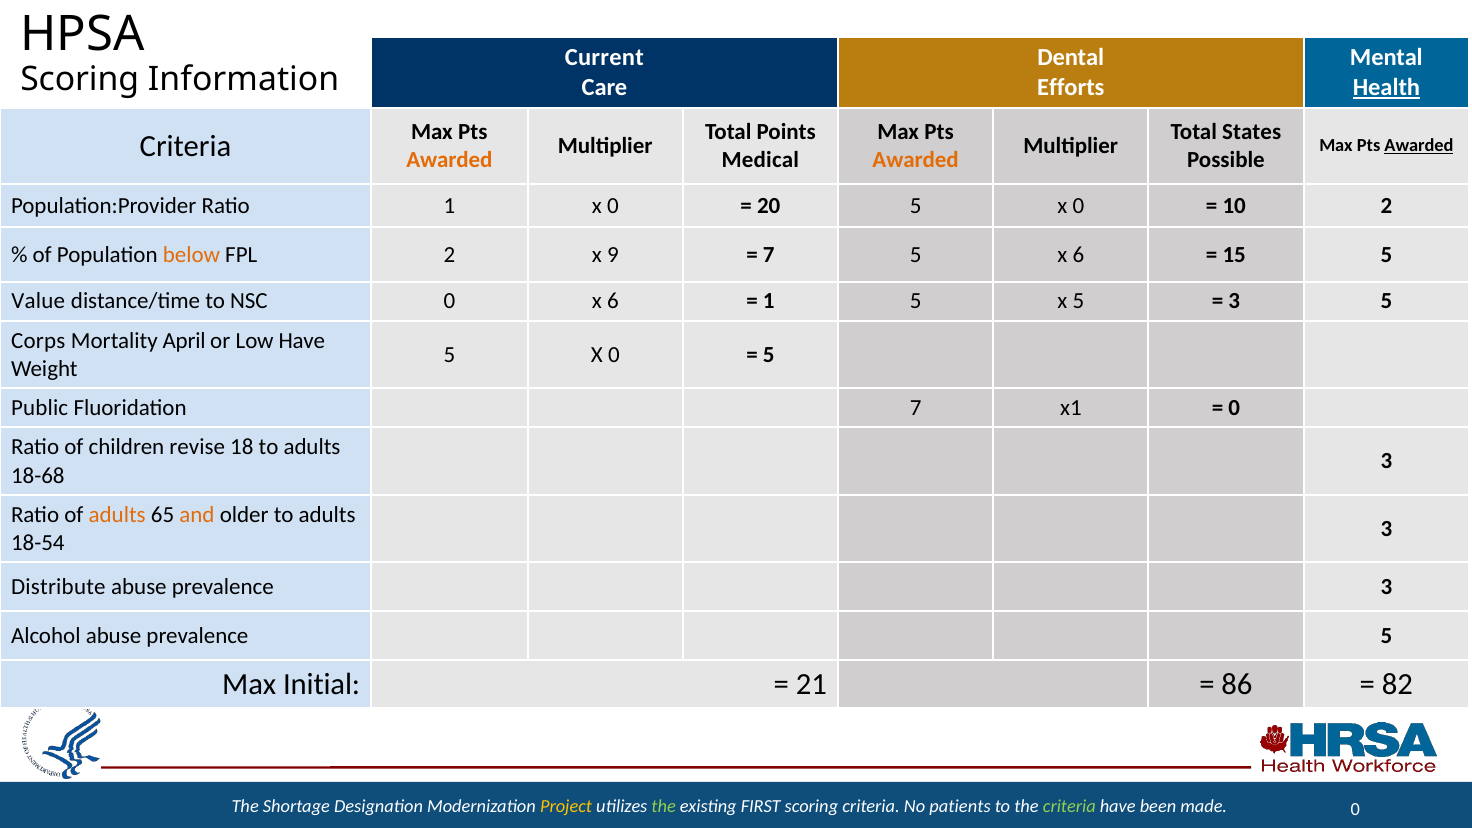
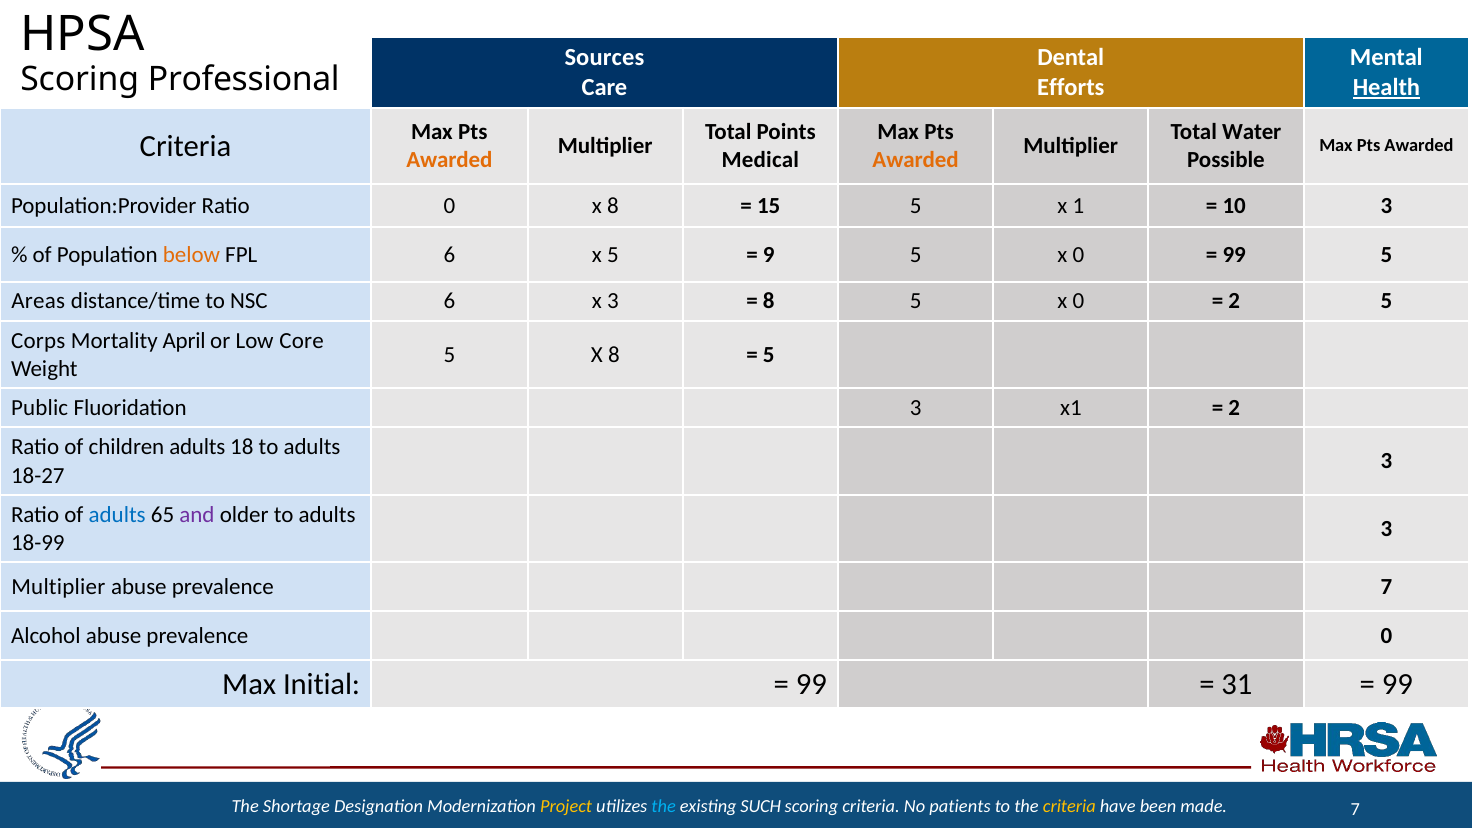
Current: Current -> Sources
Information: Information -> Professional
States: States -> Water
Awarded at (1419, 146) underline: present -> none
Ratio 1: 1 -> 0
0 at (613, 206): 0 -> 8
20: 20 -> 15
0 at (1078, 206): 0 -> 1
10 2: 2 -> 3
FPL 2: 2 -> 6
x 9: 9 -> 5
7 at (769, 255): 7 -> 9
6 at (1078, 255): 6 -> 0
15 at (1234, 255): 15 -> 99
Value: Value -> Areas
NSC 0: 0 -> 6
6 at (613, 301): 6 -> 3
1 at (769, 301): 1 -> 8
5 at (1078, 301): 5 -> 0
3 at (1234, 301): 3 -> 2
Low Have: Have -> Core
0 at (614, 355): 0 -> 8
Fluoridation 7: 7 -> 3
0 at (1234, 408): 0 -> 2
children revise: revise -> adults
18-68: 18-68 -> 18-27
adults at (117, 515) colour: orange -> blue
and colour: orange -> purple
18-54: 18-54 -> 18-99
Distribute at (58, 587): Distribute -> Multiplier
prevalence 3: 3 -> 7
prevalence 5: 5 -> 0
21 at (811, 684): 21 -> 99
86: 86 -> 31
82 at (1397, 684): 82 -> 99
the at (664, 806) colour: light green -> light blue
FIRST: FIRST -> SUCH
criteria at (1069, 806) colour: light green -> yellow
made 0: 0 -> 7
